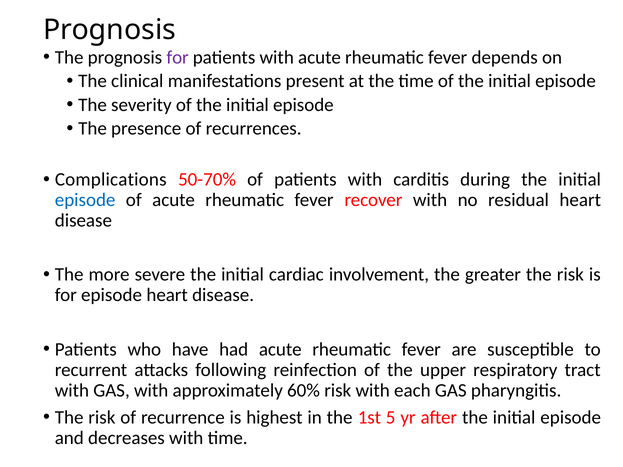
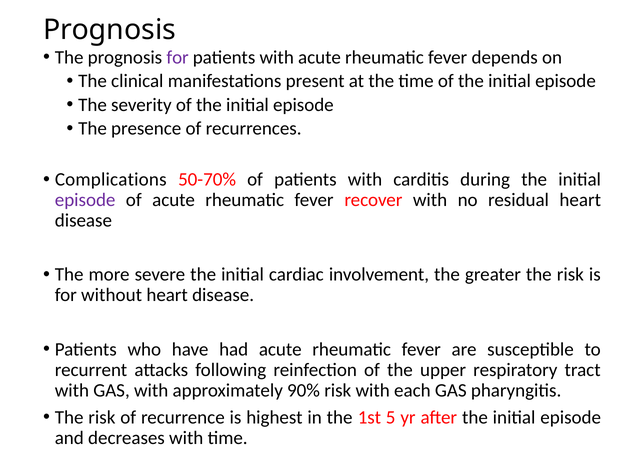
episode at (85, 200) colour: blue -> purple
for episode: episode -> without
60%: 60% -> 90%
